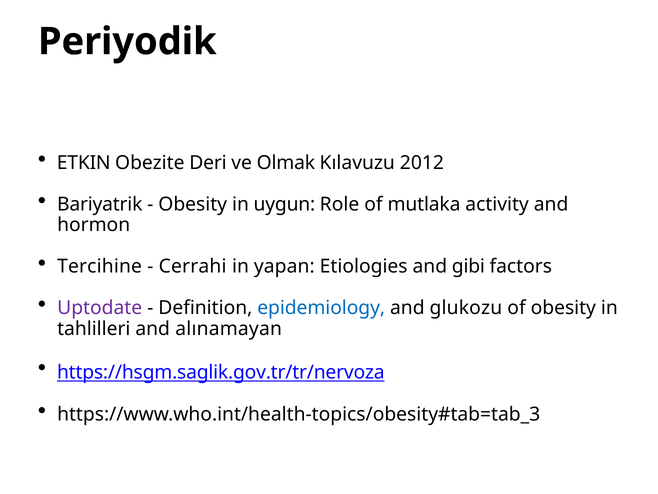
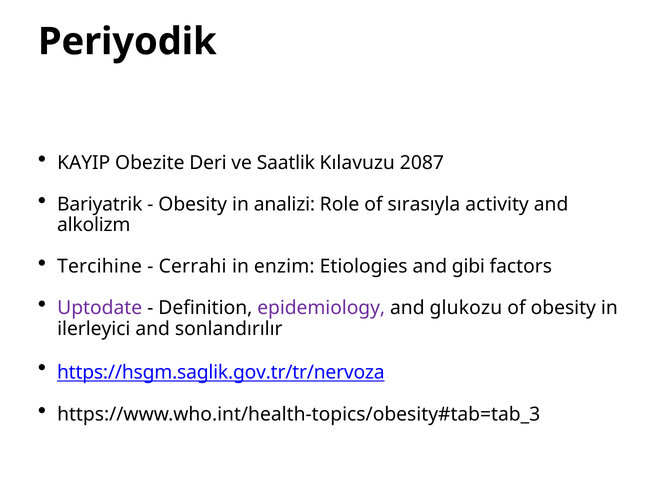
ETKIN: ETKIN -> KAYIP
Olmak: Olmak -> Saatlik
2012: 2012 -> 2087
uygun: uygun -> analizi
mutlaka: mutlaka -> sırasıyla
hormon: hormon -> alkolizm
yapan: yapan -> enzim
epidemiology colour: blue -> purple
tahlilleri: tahlilleri -> ilerleyici
alınamayan: alınamayan -> sonlandırılır
